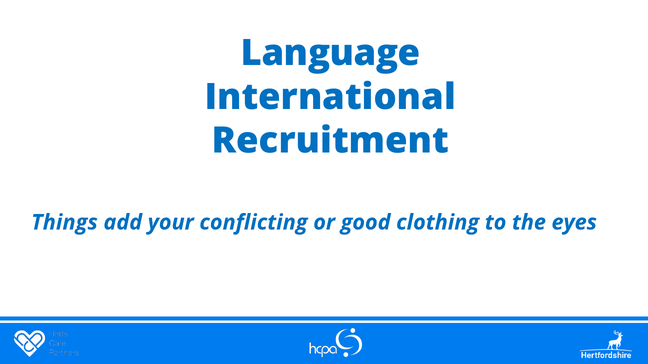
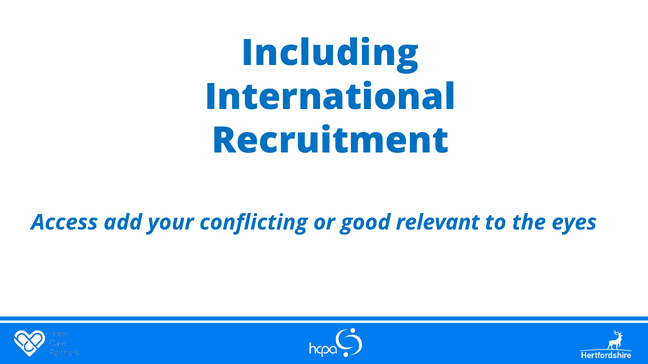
Language: Language -> Including
Things: Things -> Access
clothing: clothing -> relevant
